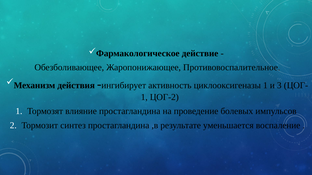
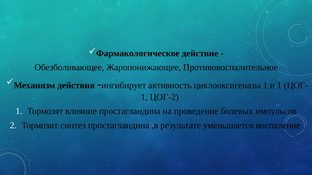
и 3: 3 -> 1
